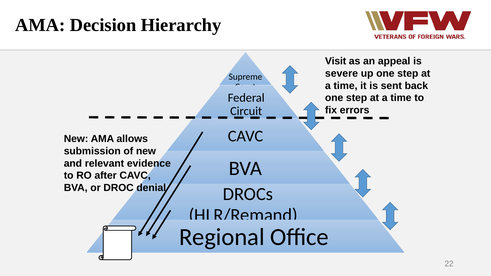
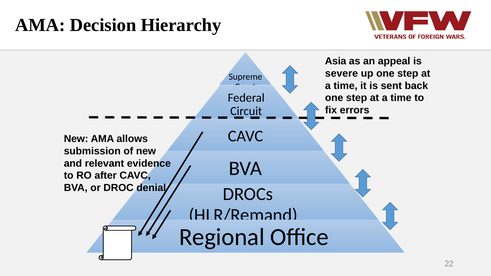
Visit: Visit -> Asia
